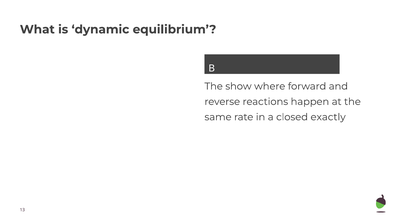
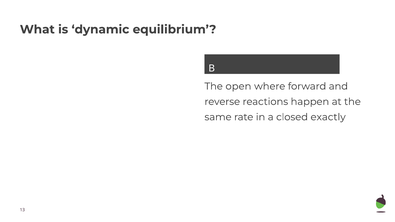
show: show -> open
